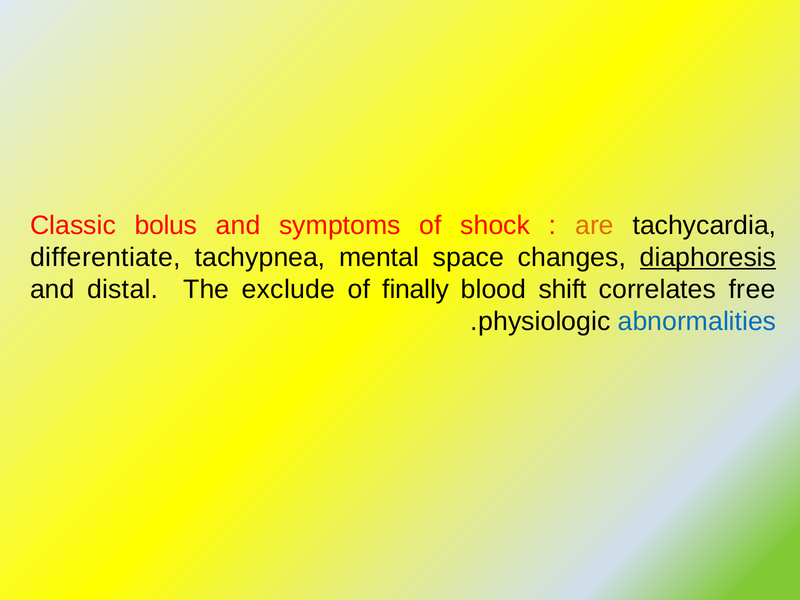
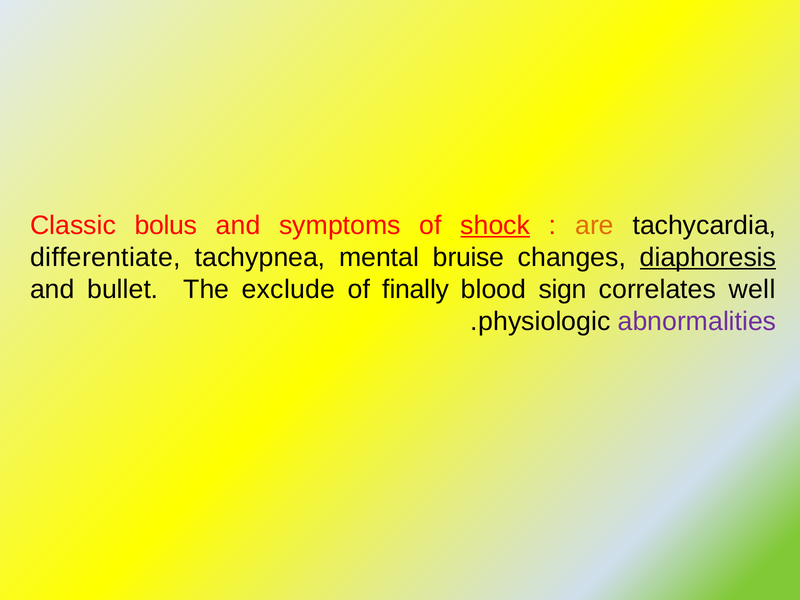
shock underline: none -> present
space: space -> bruise
distal: distal -> bullet
shift: shift -> sign
free: free -> well
abnormalities colour: blue -> purple
